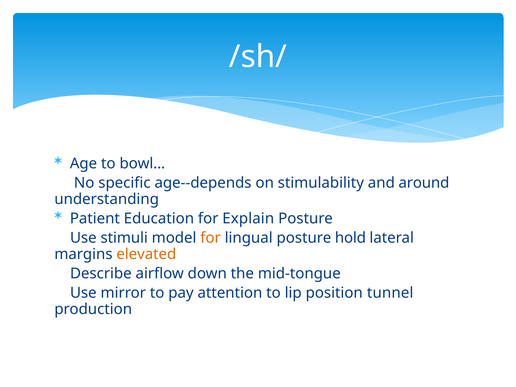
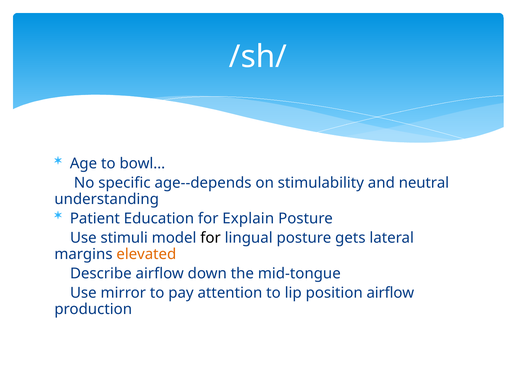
around: around -> neutral
for at (211, 238) colour: orange -> black
hold: hold -> gets
position tunnel: tunnel -> airflow
